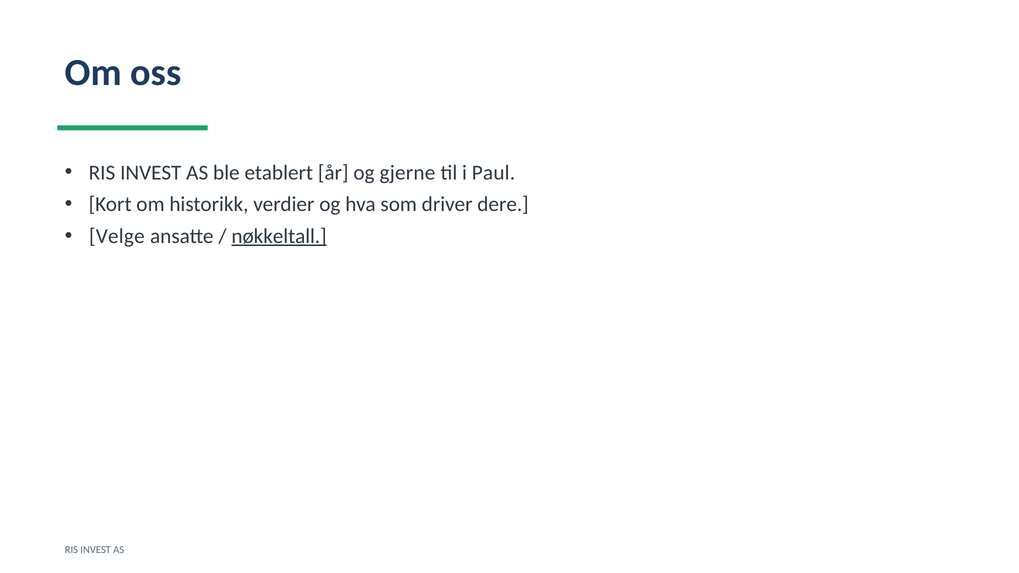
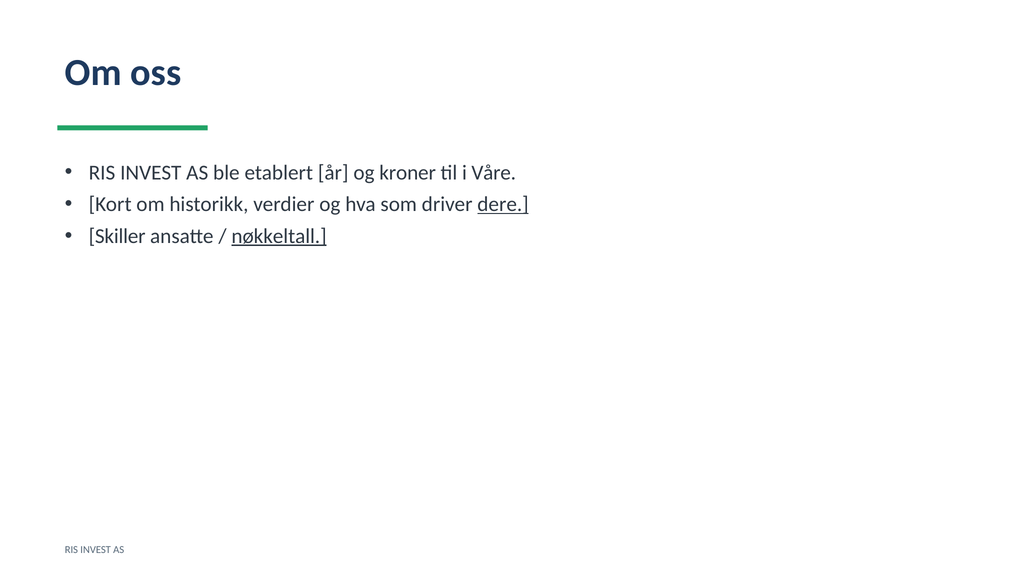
gjerne: gjerne -> kroner
Paul: Paul -> Våre
dere underline: none -> present
Velge: Velge -> Skiller
